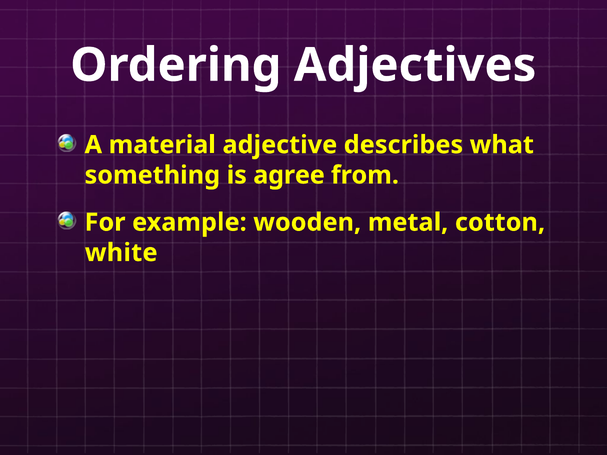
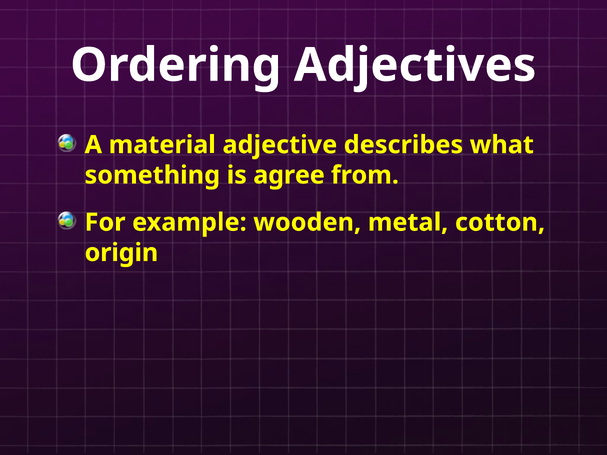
white: white -> origin
